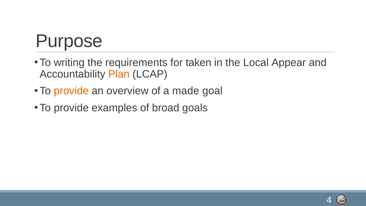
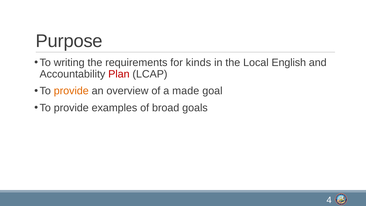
taken: taken -> kinds
Appear: Appear -> English
Plan colour: orange -> red
